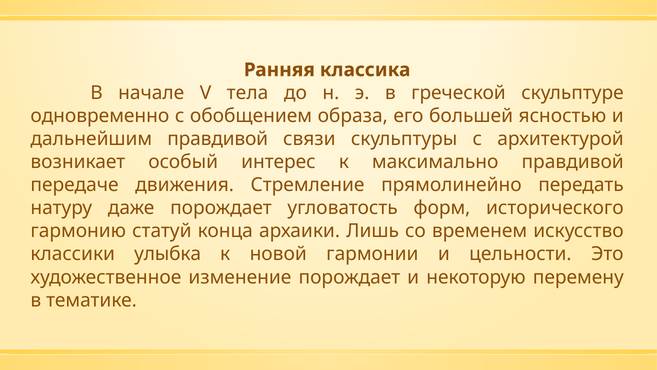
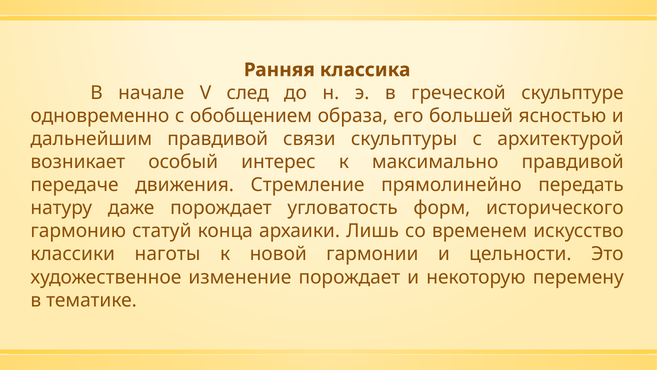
тела: тела -> след
улыбка: улыбка -> наготы
